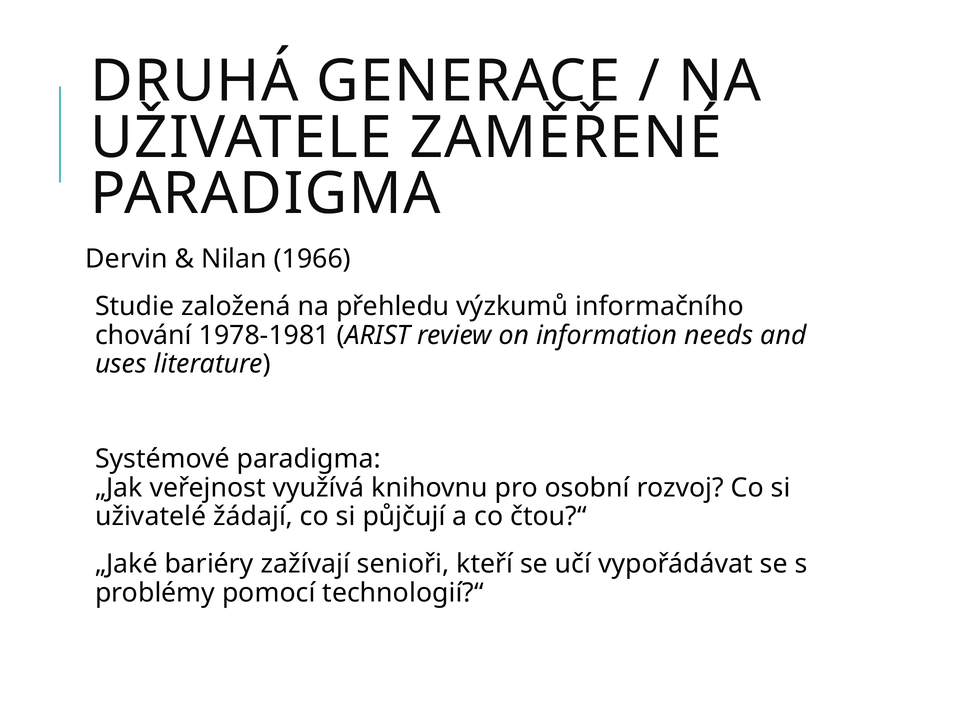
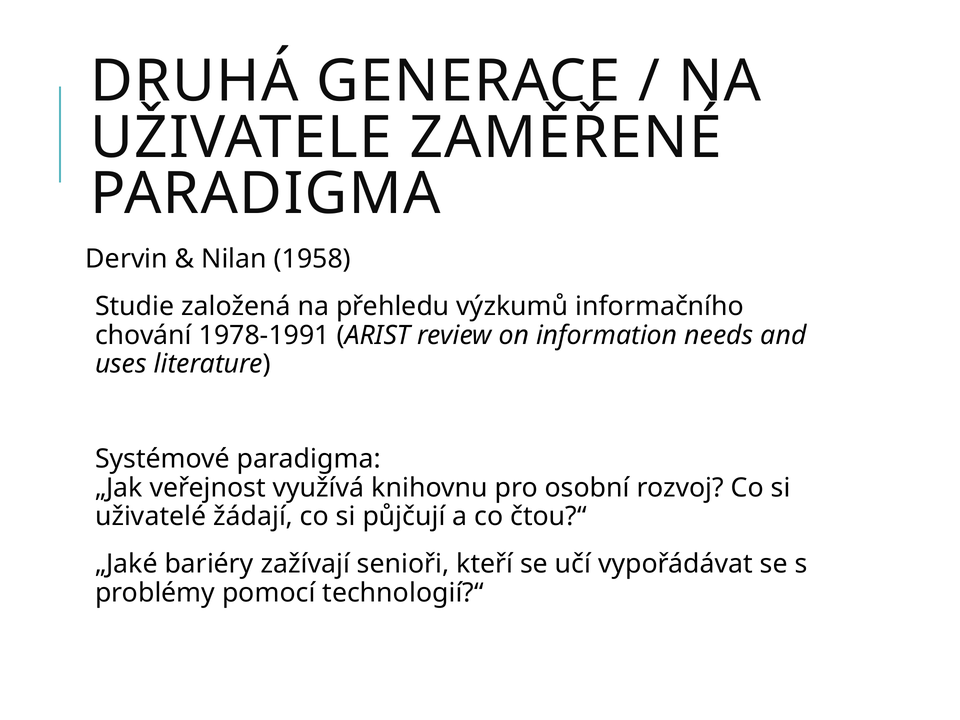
1966: 1966 -> 1958
1978-1981: 1978-1981 -> 1978-1991
